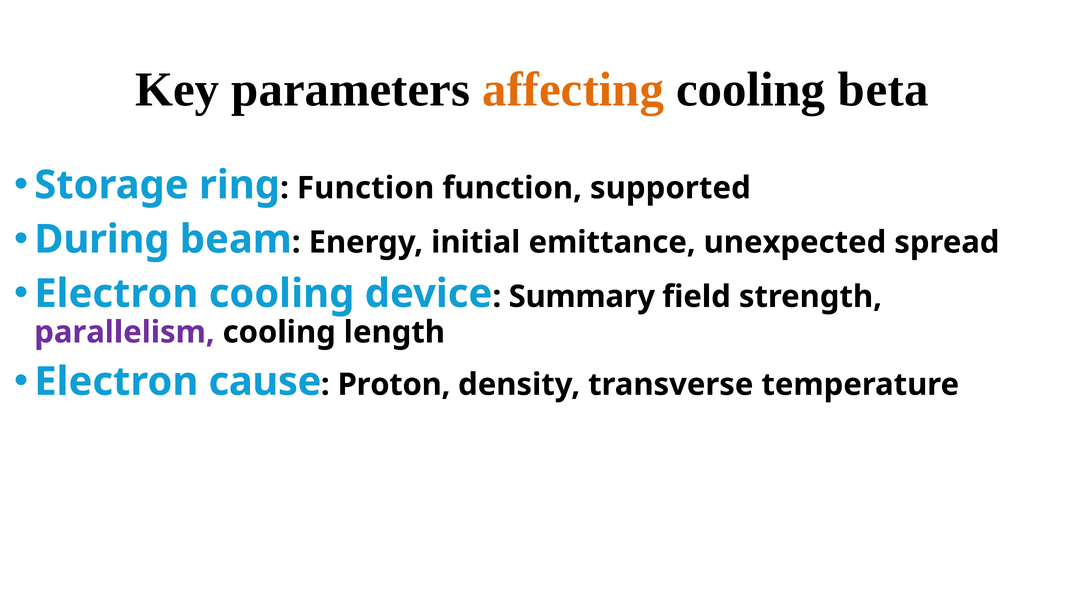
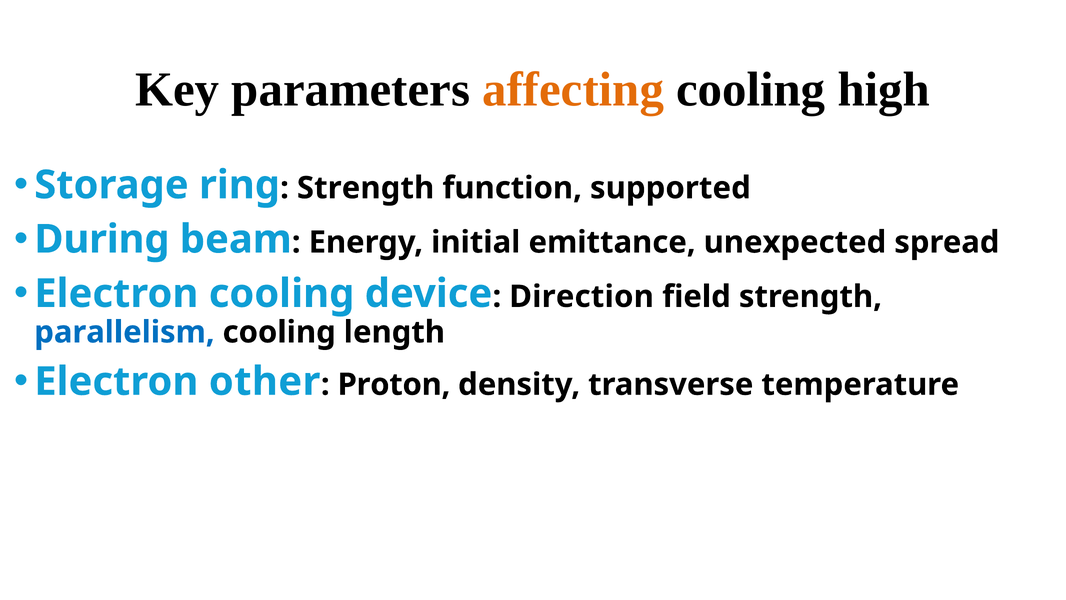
beta: beta -> high
Function at (366, 188): Function -> Strength
Summary: Summary -> Direction
parallelism colour: purple -> blue
cause: cause -> other
